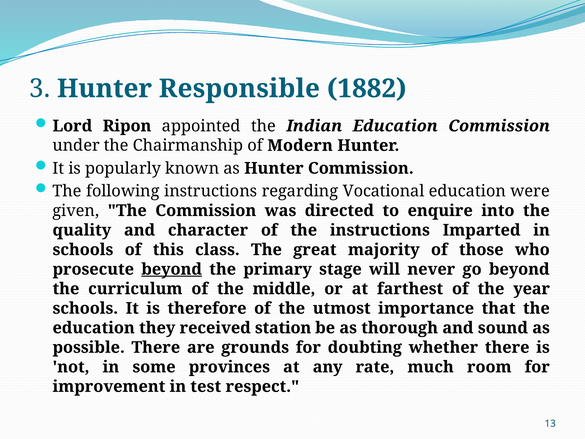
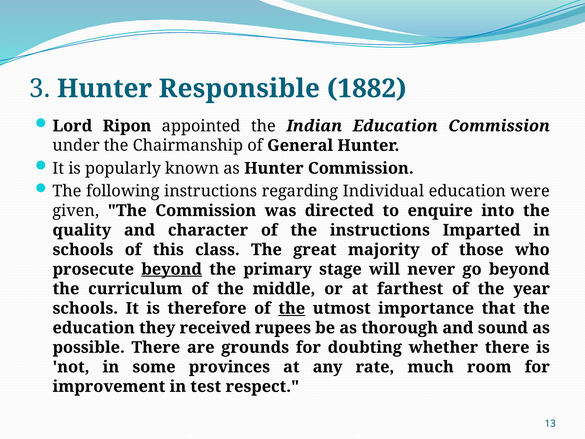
Modern: Modern -> General
Vocational: Vocational -> Individual
the at (292, 308) underline: none -> present
station: station -> rupees
